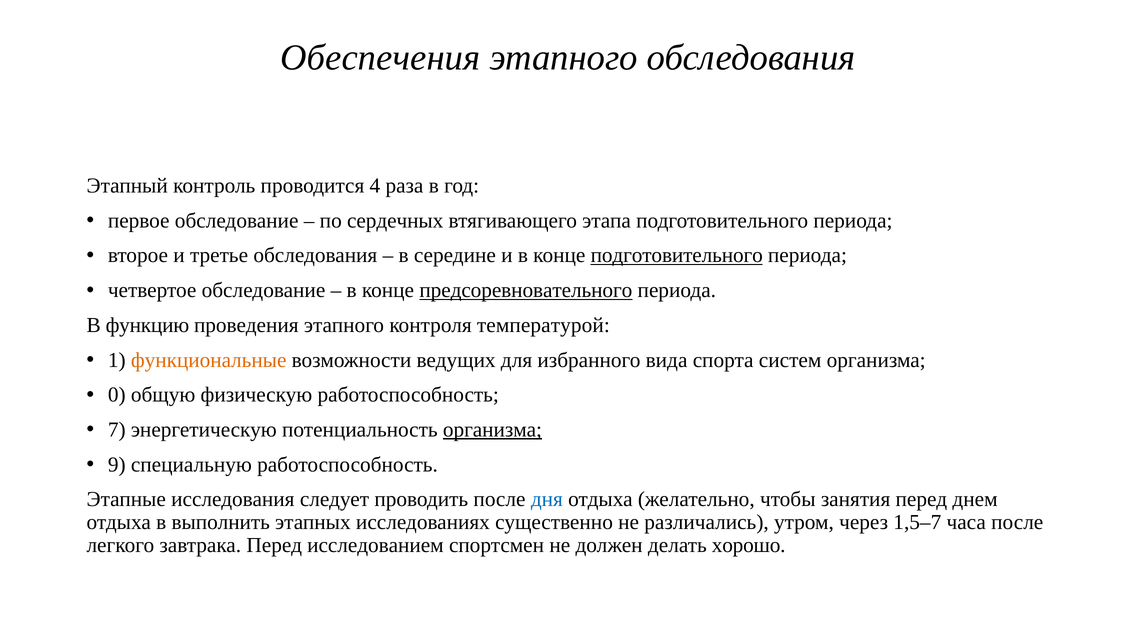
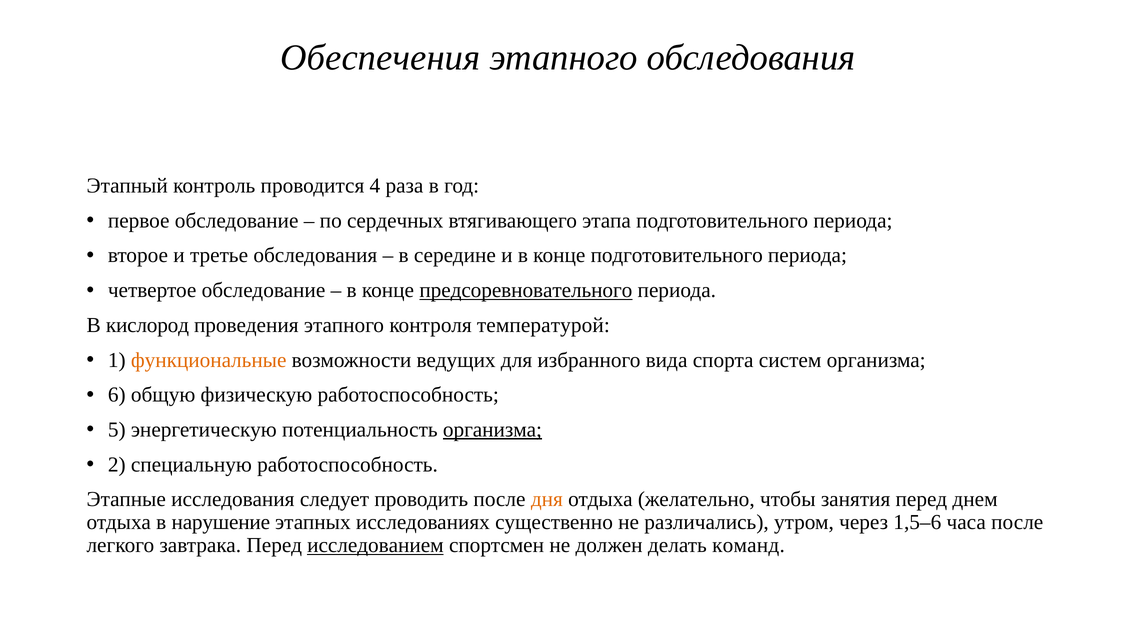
подготовительного at (677, 255) underline: present -> none
функцию: функцию -> кислород
0: 0 -> 6
7: 7 -> 5
9: 9 -> 2
дня colour: blue -> orange
выполнить: выполнить -> нарушение
1,5–7: 1,5–7 -> 1,5–6
исследованием underline: none -> present
хорошо: хорошо -> команд
